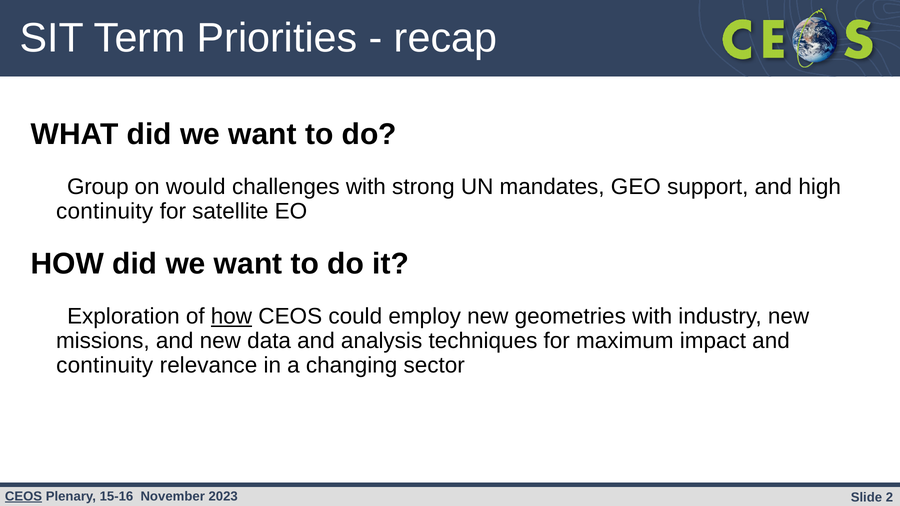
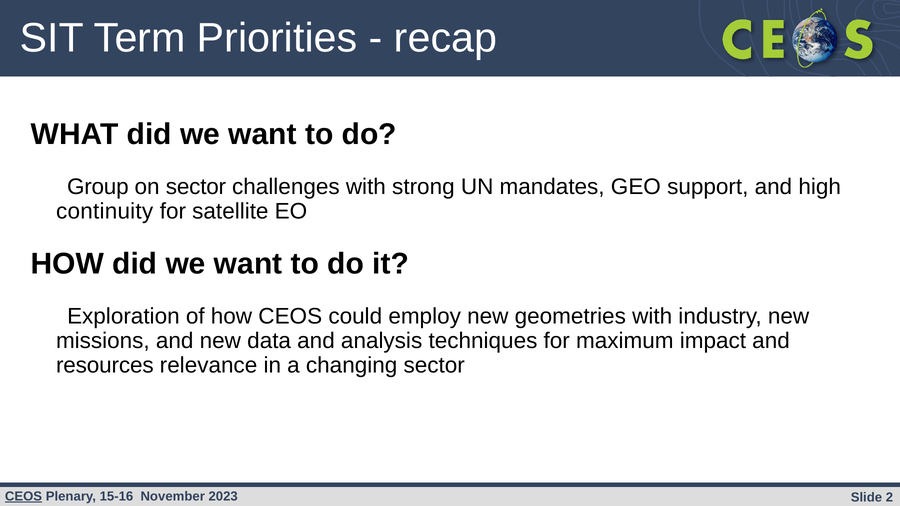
on would: would -> sector
how at (231, 317) underline: present -> none
continuity at (105, 365): continuity -> resources
